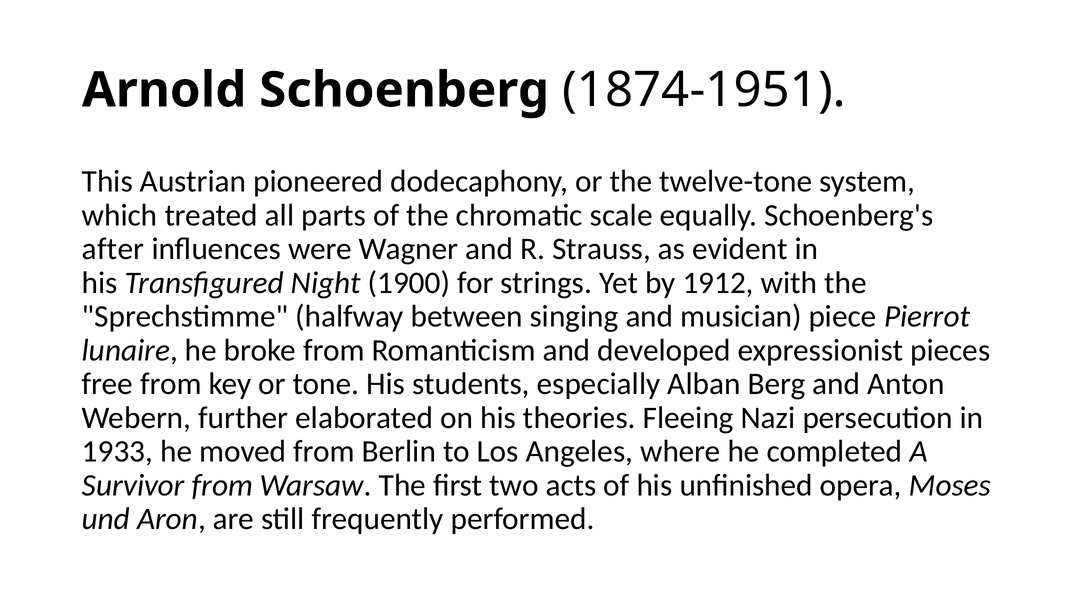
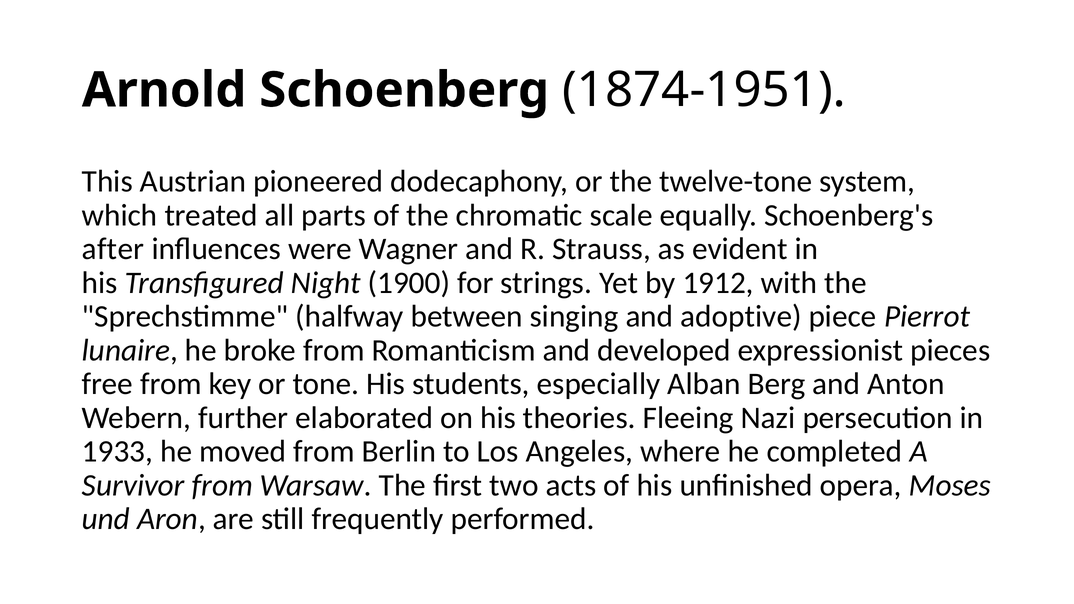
musician: musician -> adoptive
